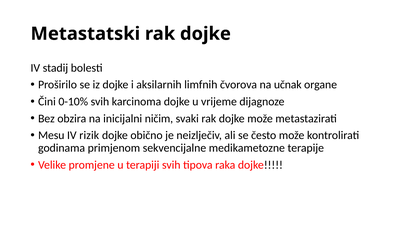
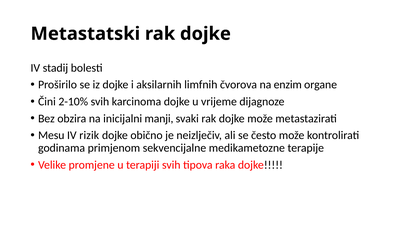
učnak: učnak -> enzim
0-10%: 0-10% -> 2-10%
ničim: ničim -> manji
